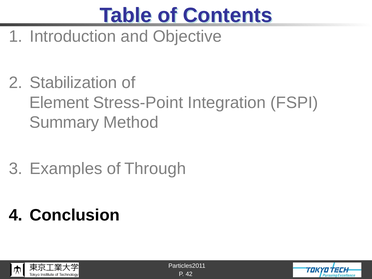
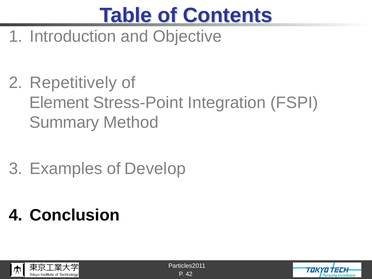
Stabilization: Stabilization -> Repetitively
Through: Through -> Develop
